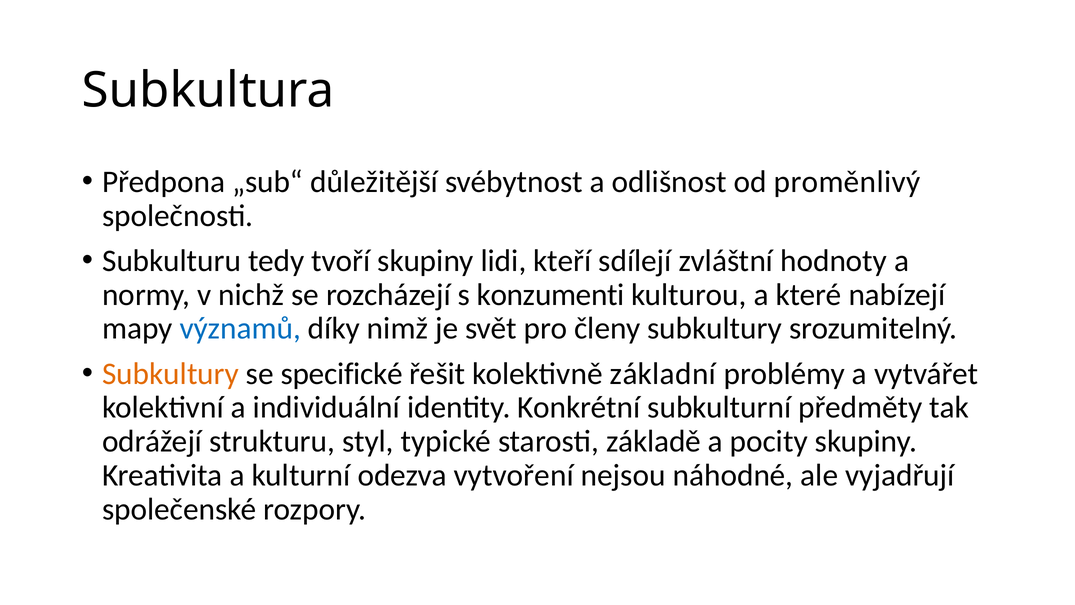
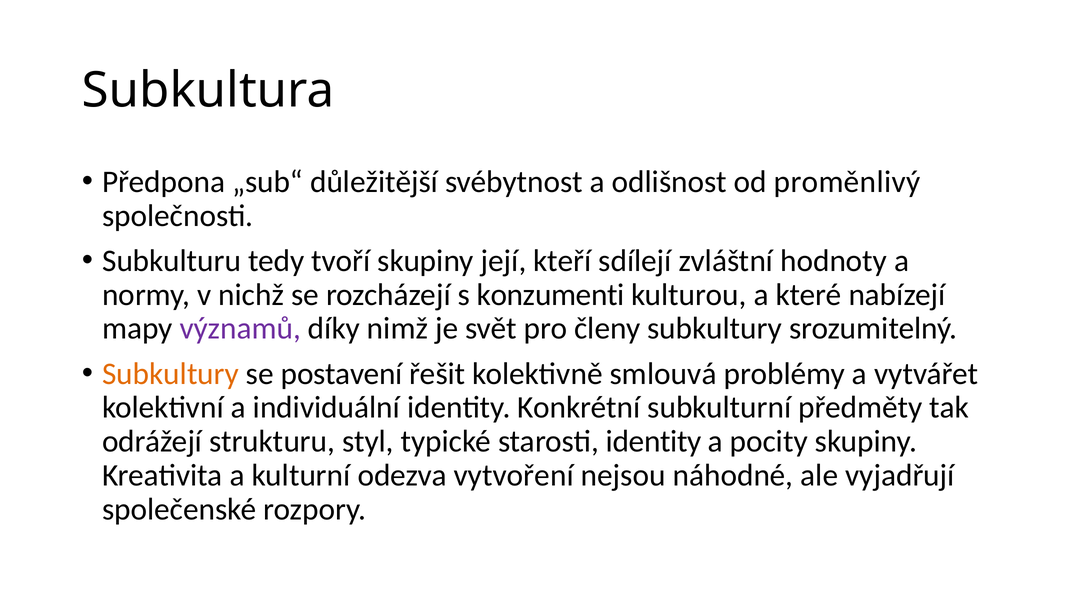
lidi: lidi -> její
významů colour: blue -> purple
specifické: specifické -> postavení
základní: základní -> smlouvá
starosti základě: základě -> identity
